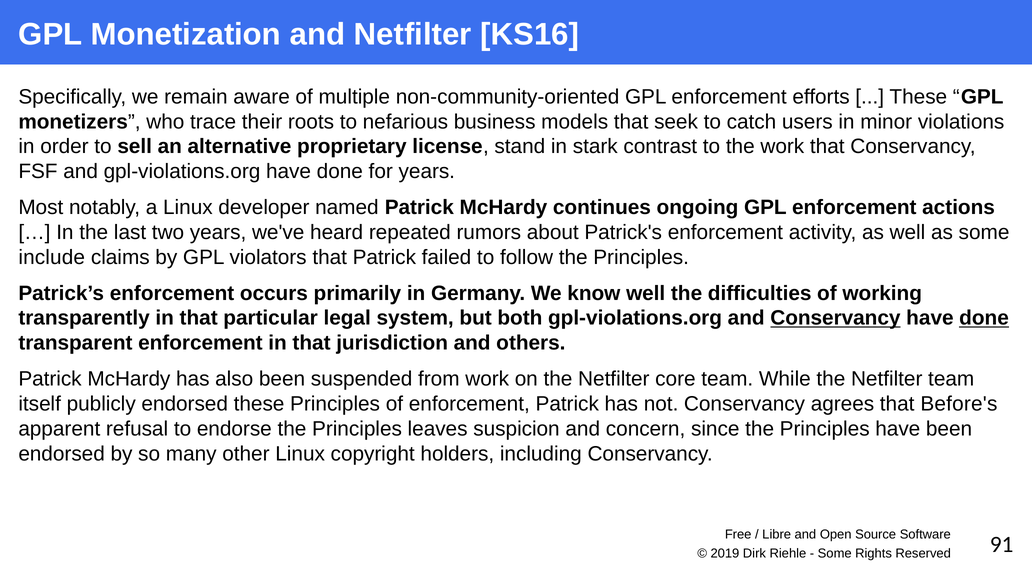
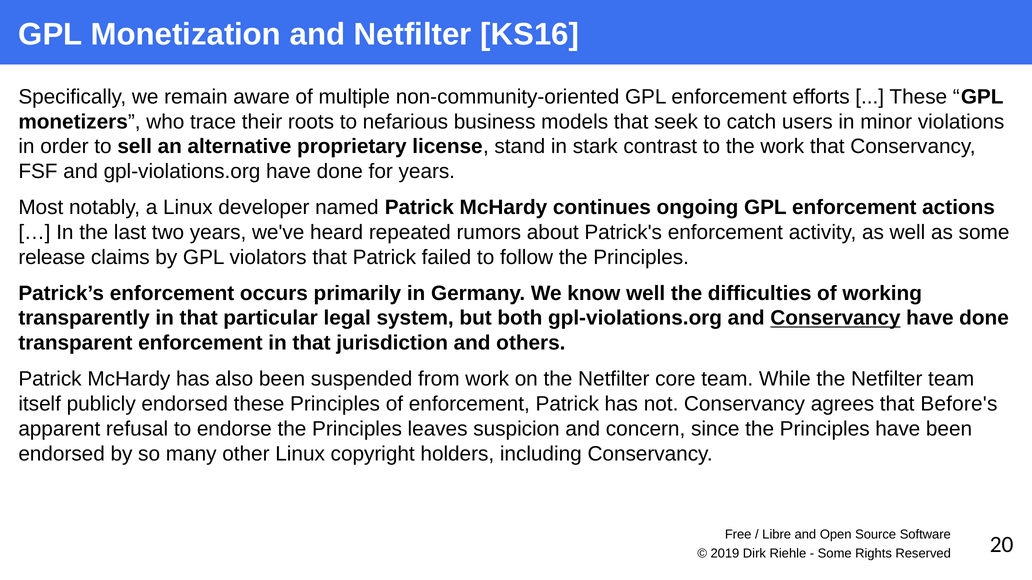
include: include -> release
done at (984, 318) underline: present -> none
91: 91 -> 20
